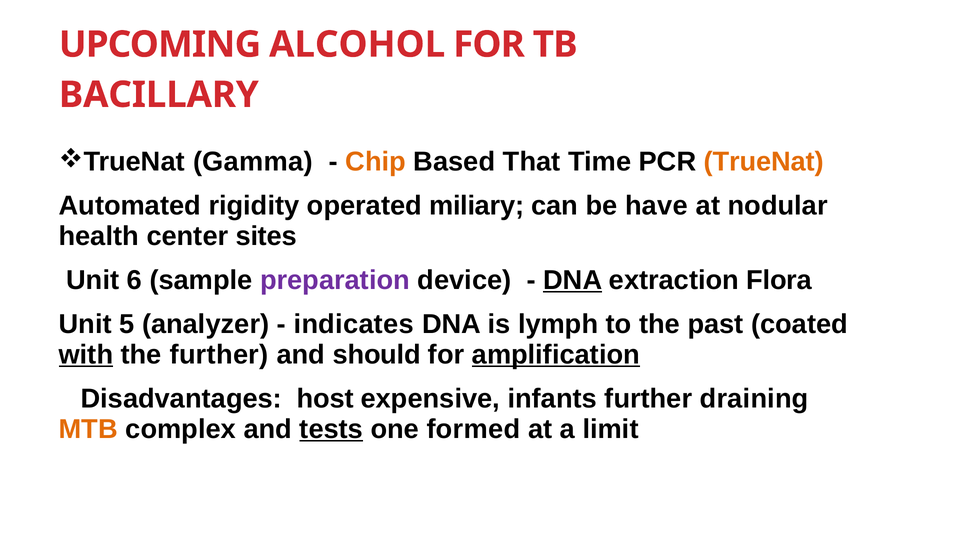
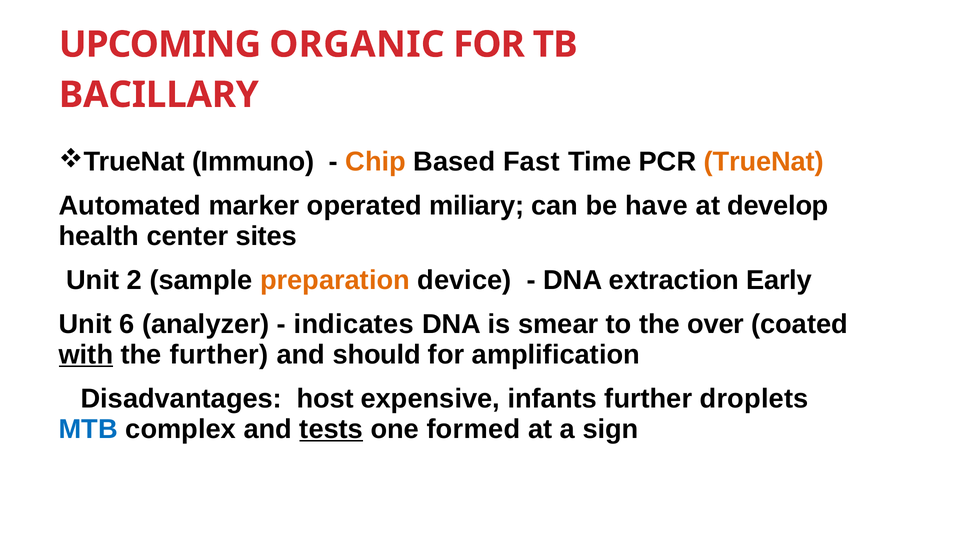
ALCOHOL: ALCOHOL -> ORGANIC
Gamma: Gamma -> Immuno
That: That -> Fast
rigidity: rigidity -> marker
nodular: nodular -> develop
6: 6 -> 2
preparation colour: purple -> orange
DNA at (573, 280) underline: present -> none
Flora: Flora -> Early
5: 5 -> 6
lymph: lymph -> smear
past: past -> over
amplification underline: present -> none
draining: draining -> droplets
MTB colour: orange -> blue
limit: limit -> sign
